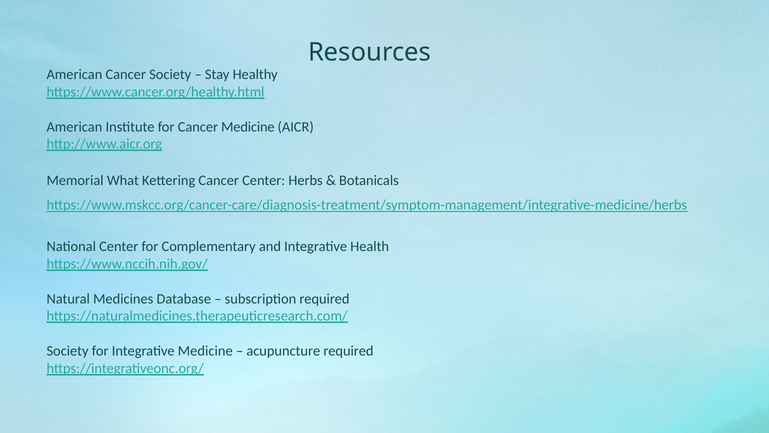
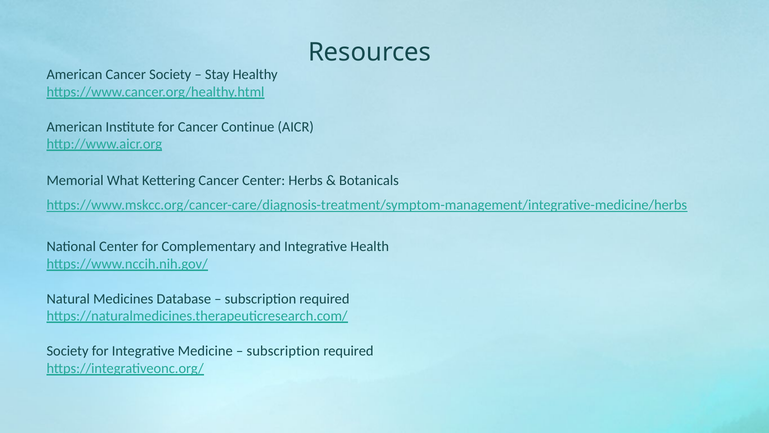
Cancer Medicine: Medicine -> Continue
acupuncture at (283, 351): acupuncture -> subscription
